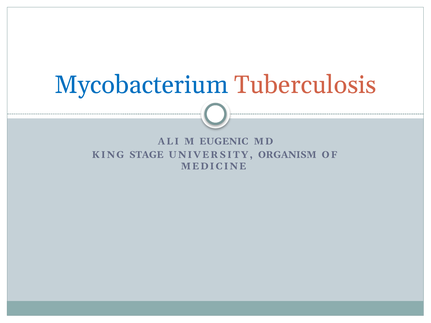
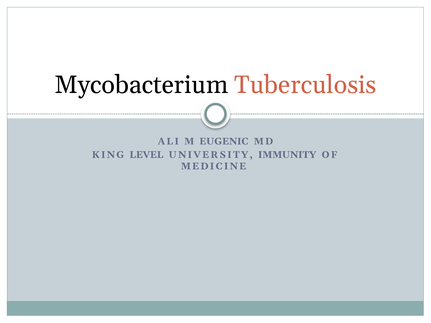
Mycobacterium colour: blue -> black
STAGE: STAGE -> LEVEL
ORGANISM: ORGANISM -> IMMUNITY
